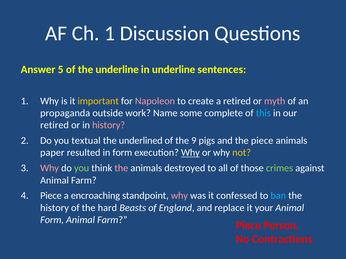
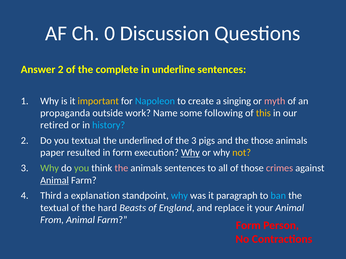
Ch 1: 1 -> 0
Answer 5: 5 -> 2
the underline: underline -> complete
Napoleon colour: pink -> light blue
a retired: retired -> singing
complete: complete -> following
this colour: light blue -> yellow
history at (109, 125) colour: pink -> light blue
the 9: 9 -> 3
the piece: piece -> those
Why at (50, 168) colour: pink -> light green
animals destroyed: destroyed -> sentences
crimes colour: light green -> pink
Animal at (55, 181) underline: none -> present
4 Piece: Piece -> Third
encroaching: encroaching -> explanation
why at (179, 196) colour: pink -> light blue
confessed: confessed -> paragraph
history at (55, 208): history -> textual
Form at (52, 220): Form -> From
Farm Piece: Piece -> Form
